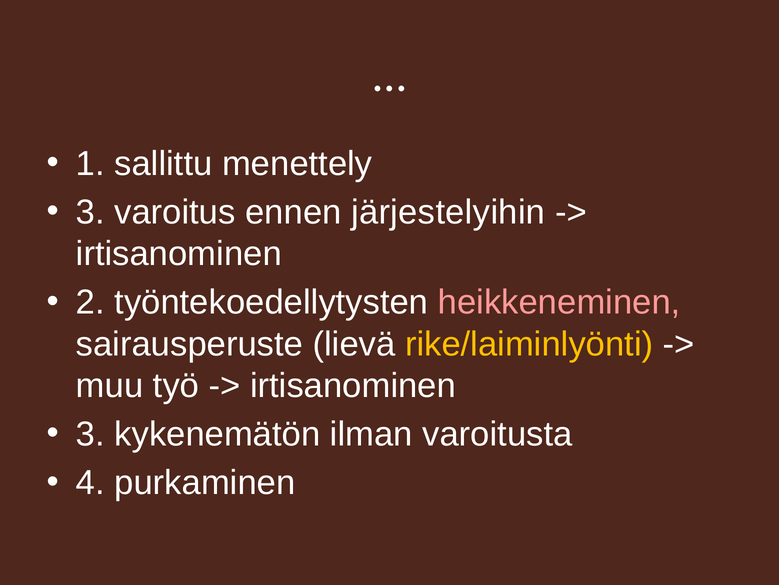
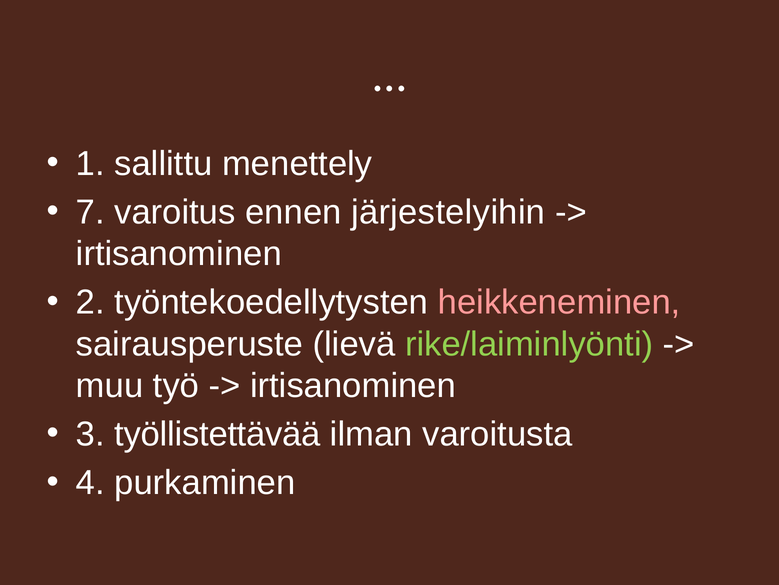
3 at (90, 212): 3 -> 7
rike/laiminlyönti colour: yellow -> light green
kykenemätön: kykenemätön -> työllistettävää
